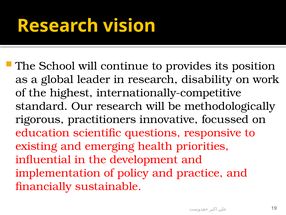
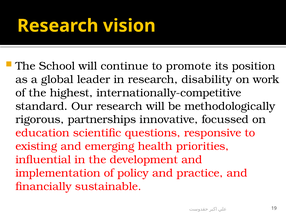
provides: provides -> promote
practitioners: practitioners -> partnerships
